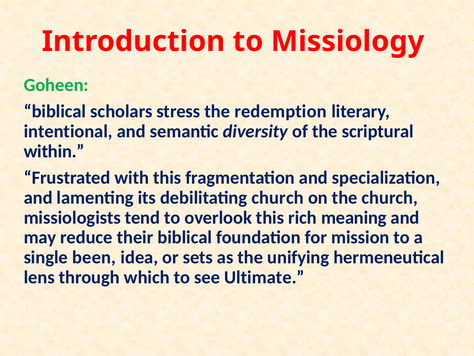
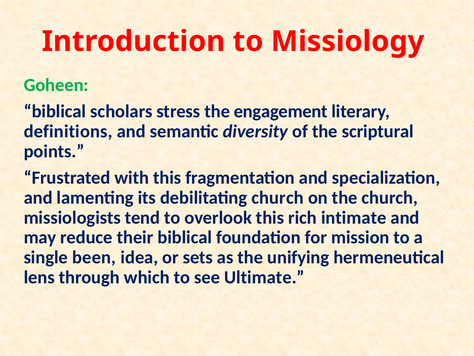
redemption: redemption -> engagement
intentional: intentional -> definitions
within: within -> points
meaning: meaning -> intimate
